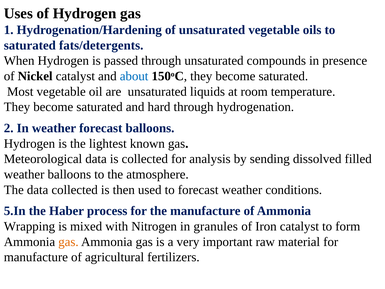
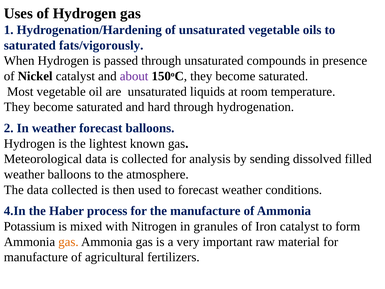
fats/detergents: fats/detergents -> fats/vigorously
about colour: blue -> purple
5.In: 5.In -> 4.In
Wrapping: Wrapping -> Potassium
